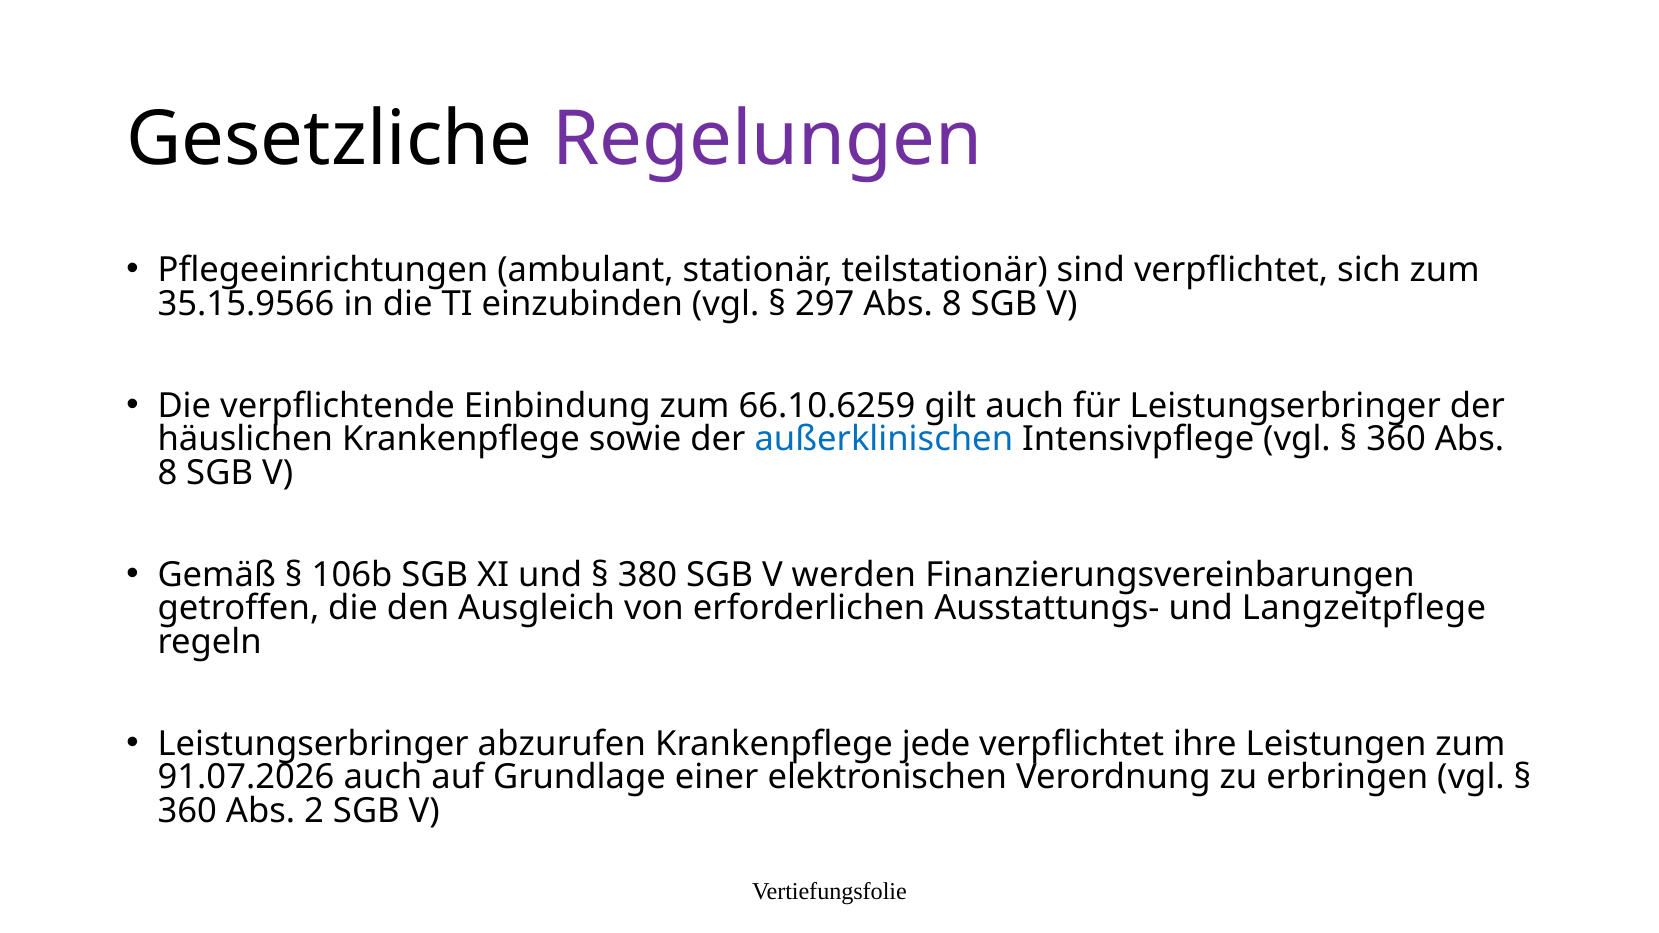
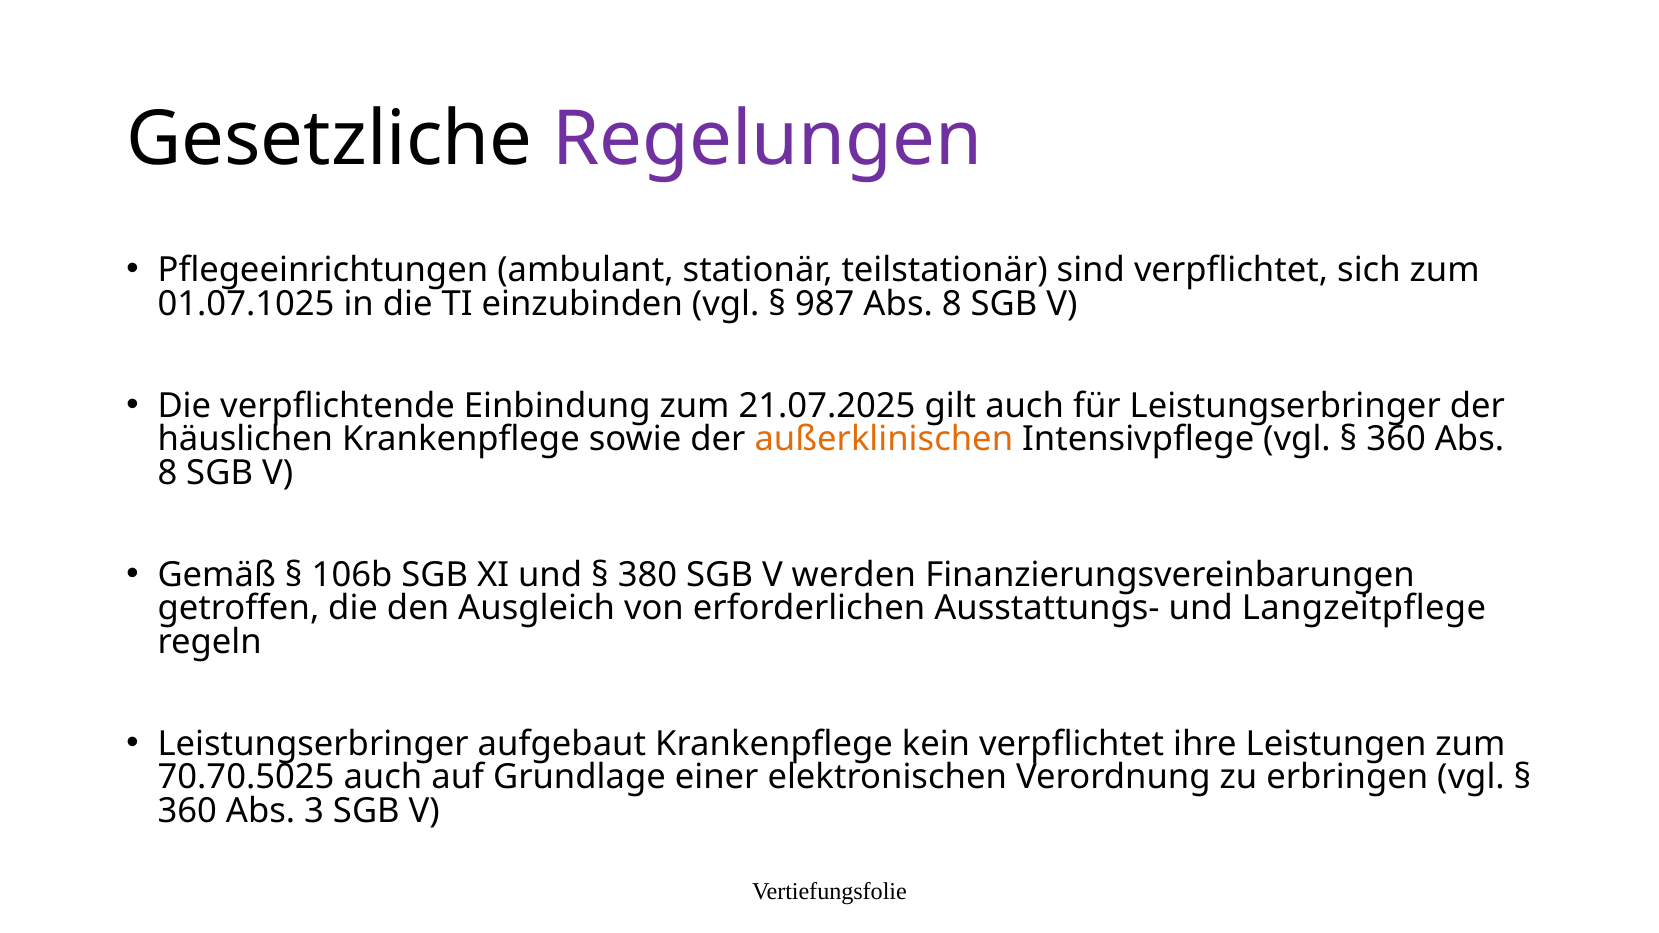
35.15.9566: 35.15.9566 -> 01.07.1025
297: 297 -> 987
66.10.6259: 66.10.6259 -> 21.07.2025
außerklinischen colour: blue -> orange
abzurufen: abzurufen -> aufgebaut
jede: jede -> kein
91.07.2026: 91.07.2026 -> 70.70.5025
2: 2 -> 3
